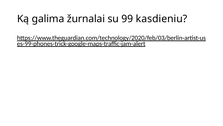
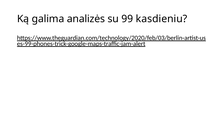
žurnalai: žurnalai -> analizės
